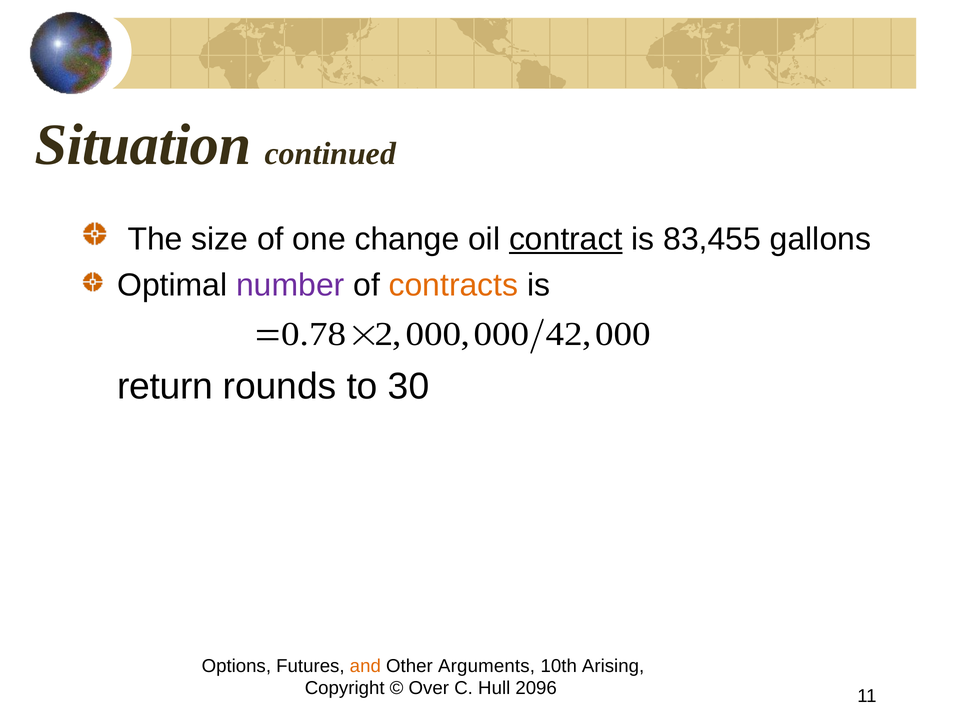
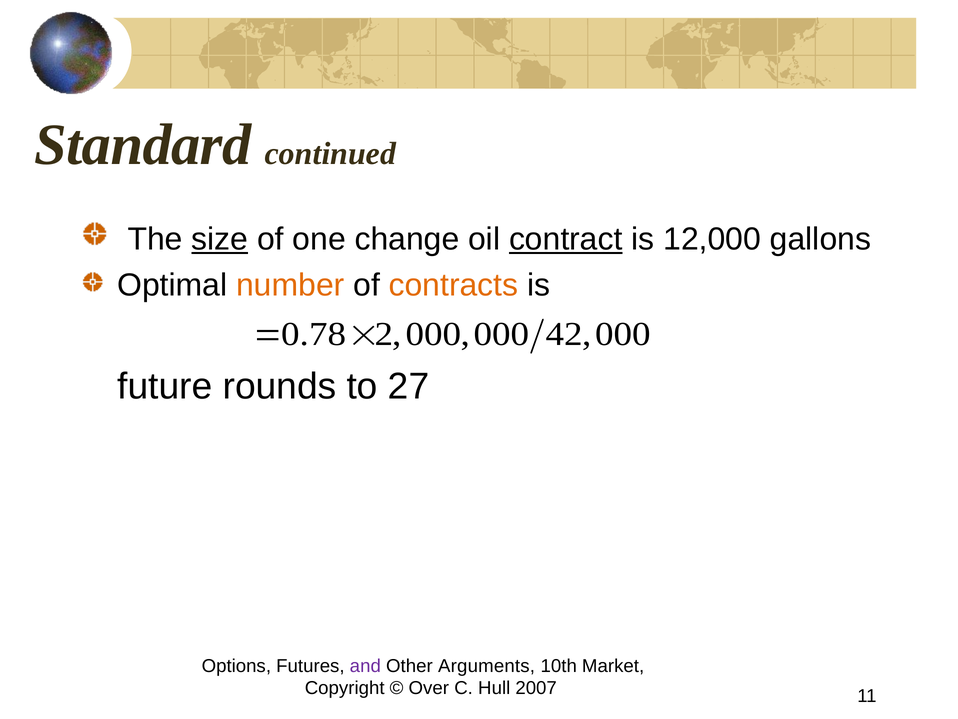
Situation: Situation -> Standard
size underline: none -> present
83,455: 83,455 -> 12,000
number colour: purple -> orange
return: return -> future
30: 30 -> 27
and colour: orange -> purple
Arising: Arising -> Market
2096: 2096 -> 2007
